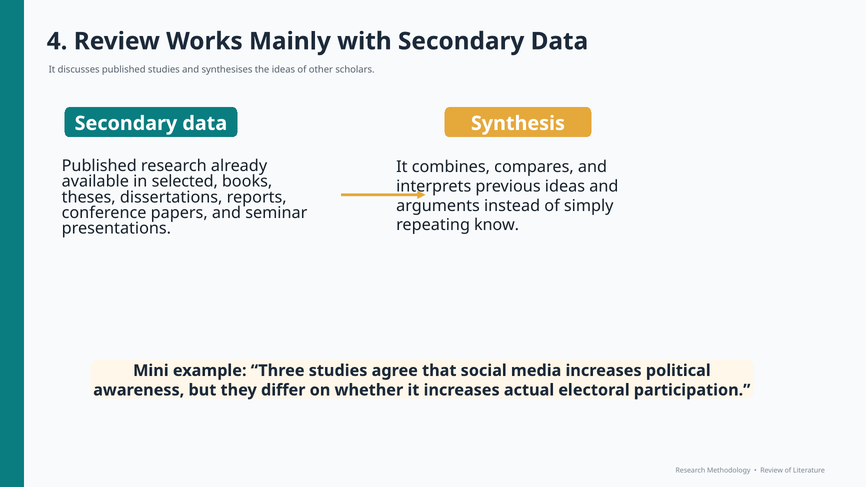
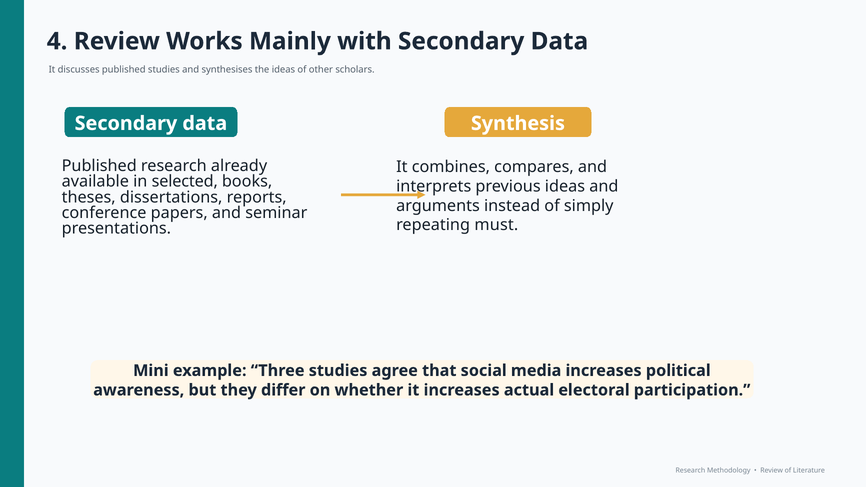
know: know -> must
